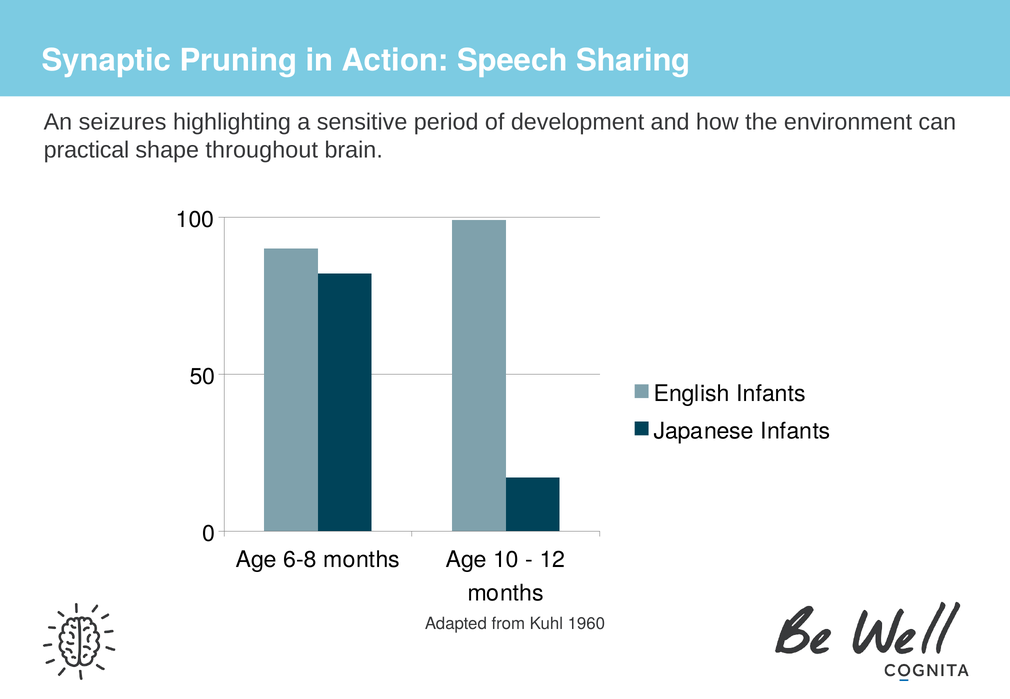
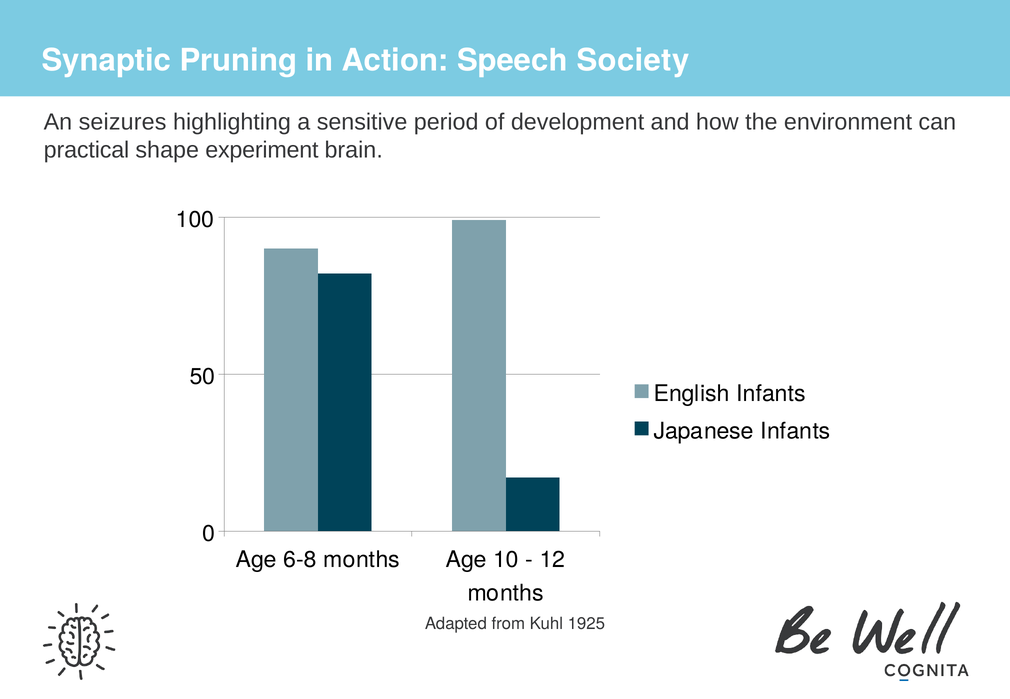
Sharing: Sharing -> Society
throughout: throughout -> experiment
1960: 1960 -> 1925
